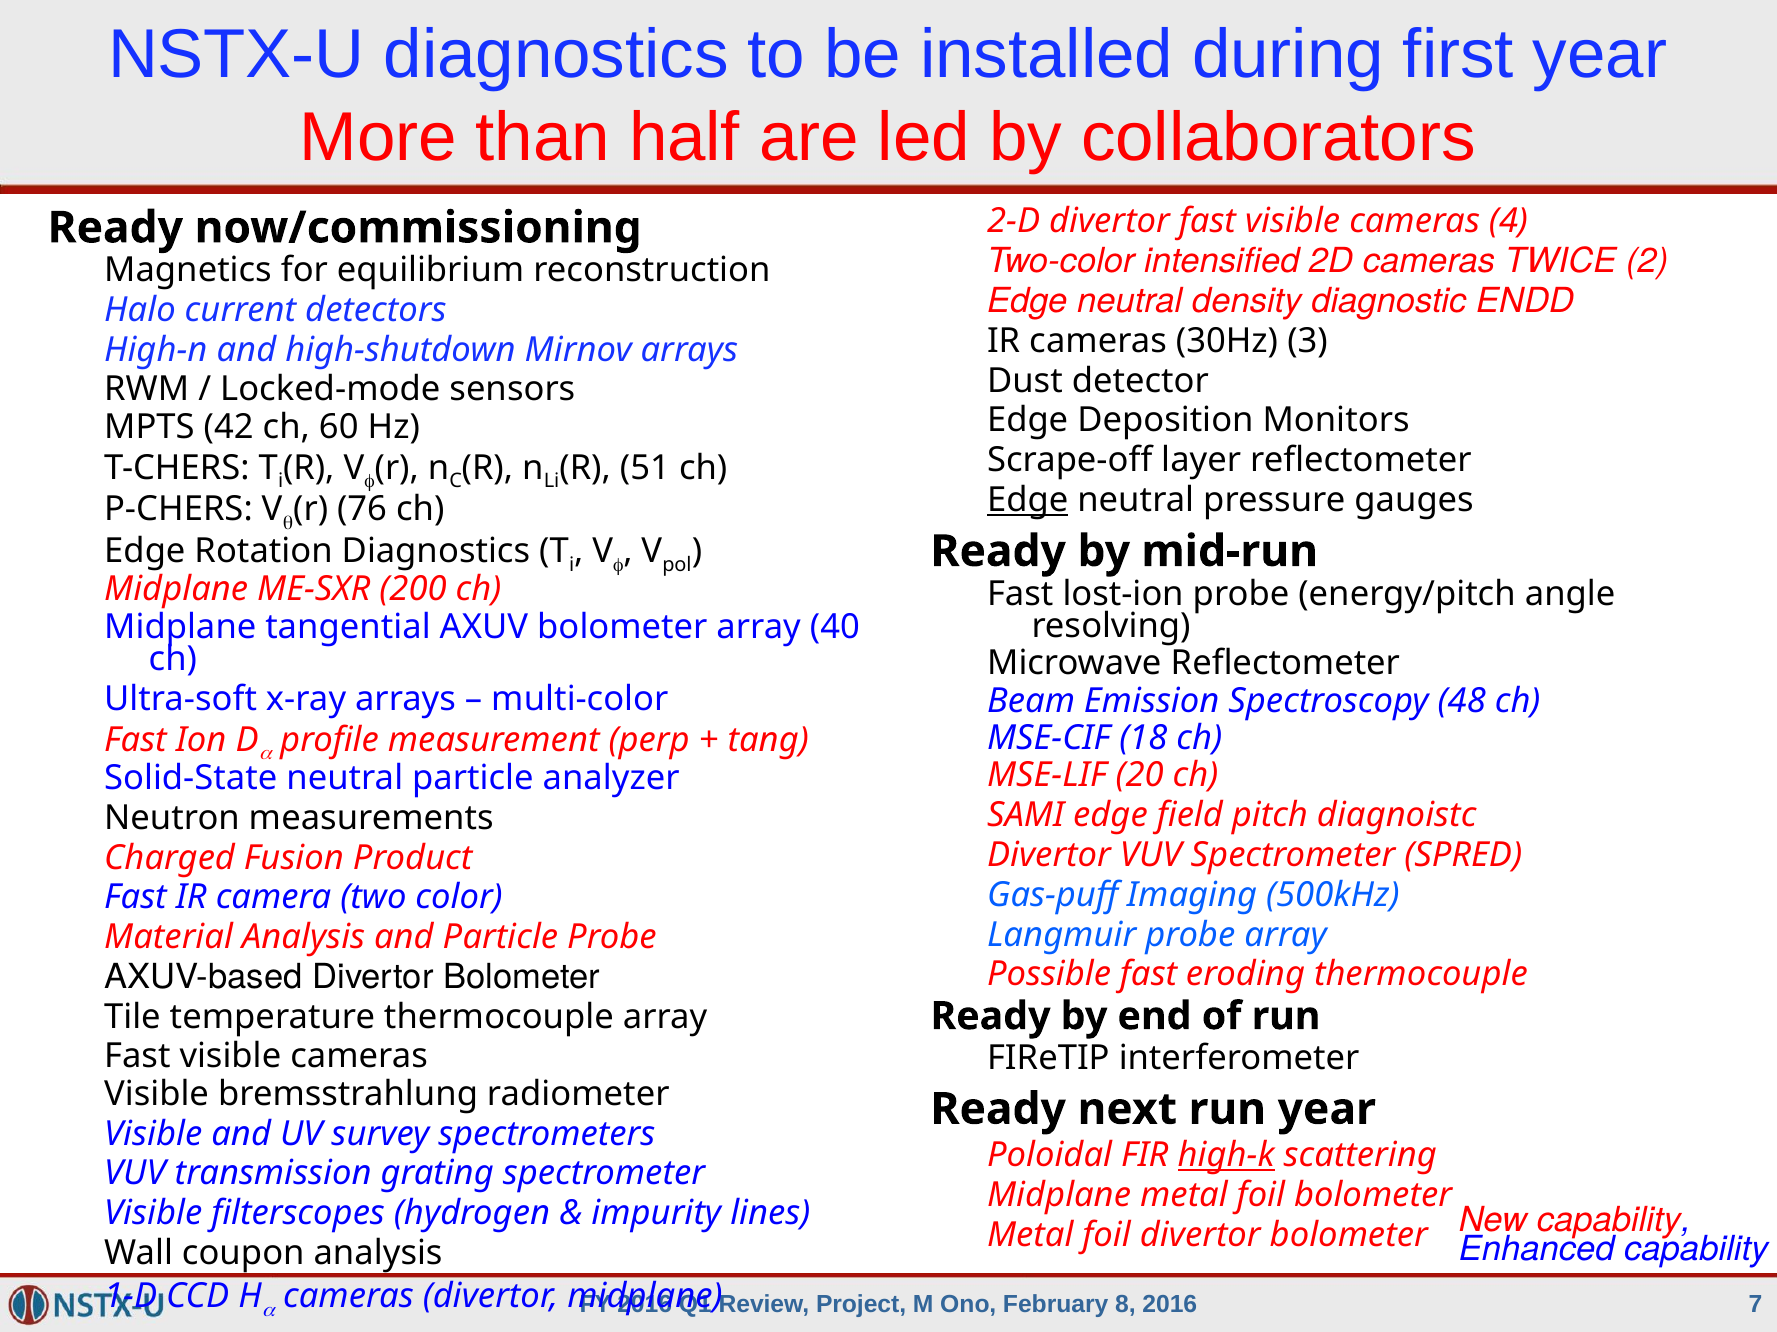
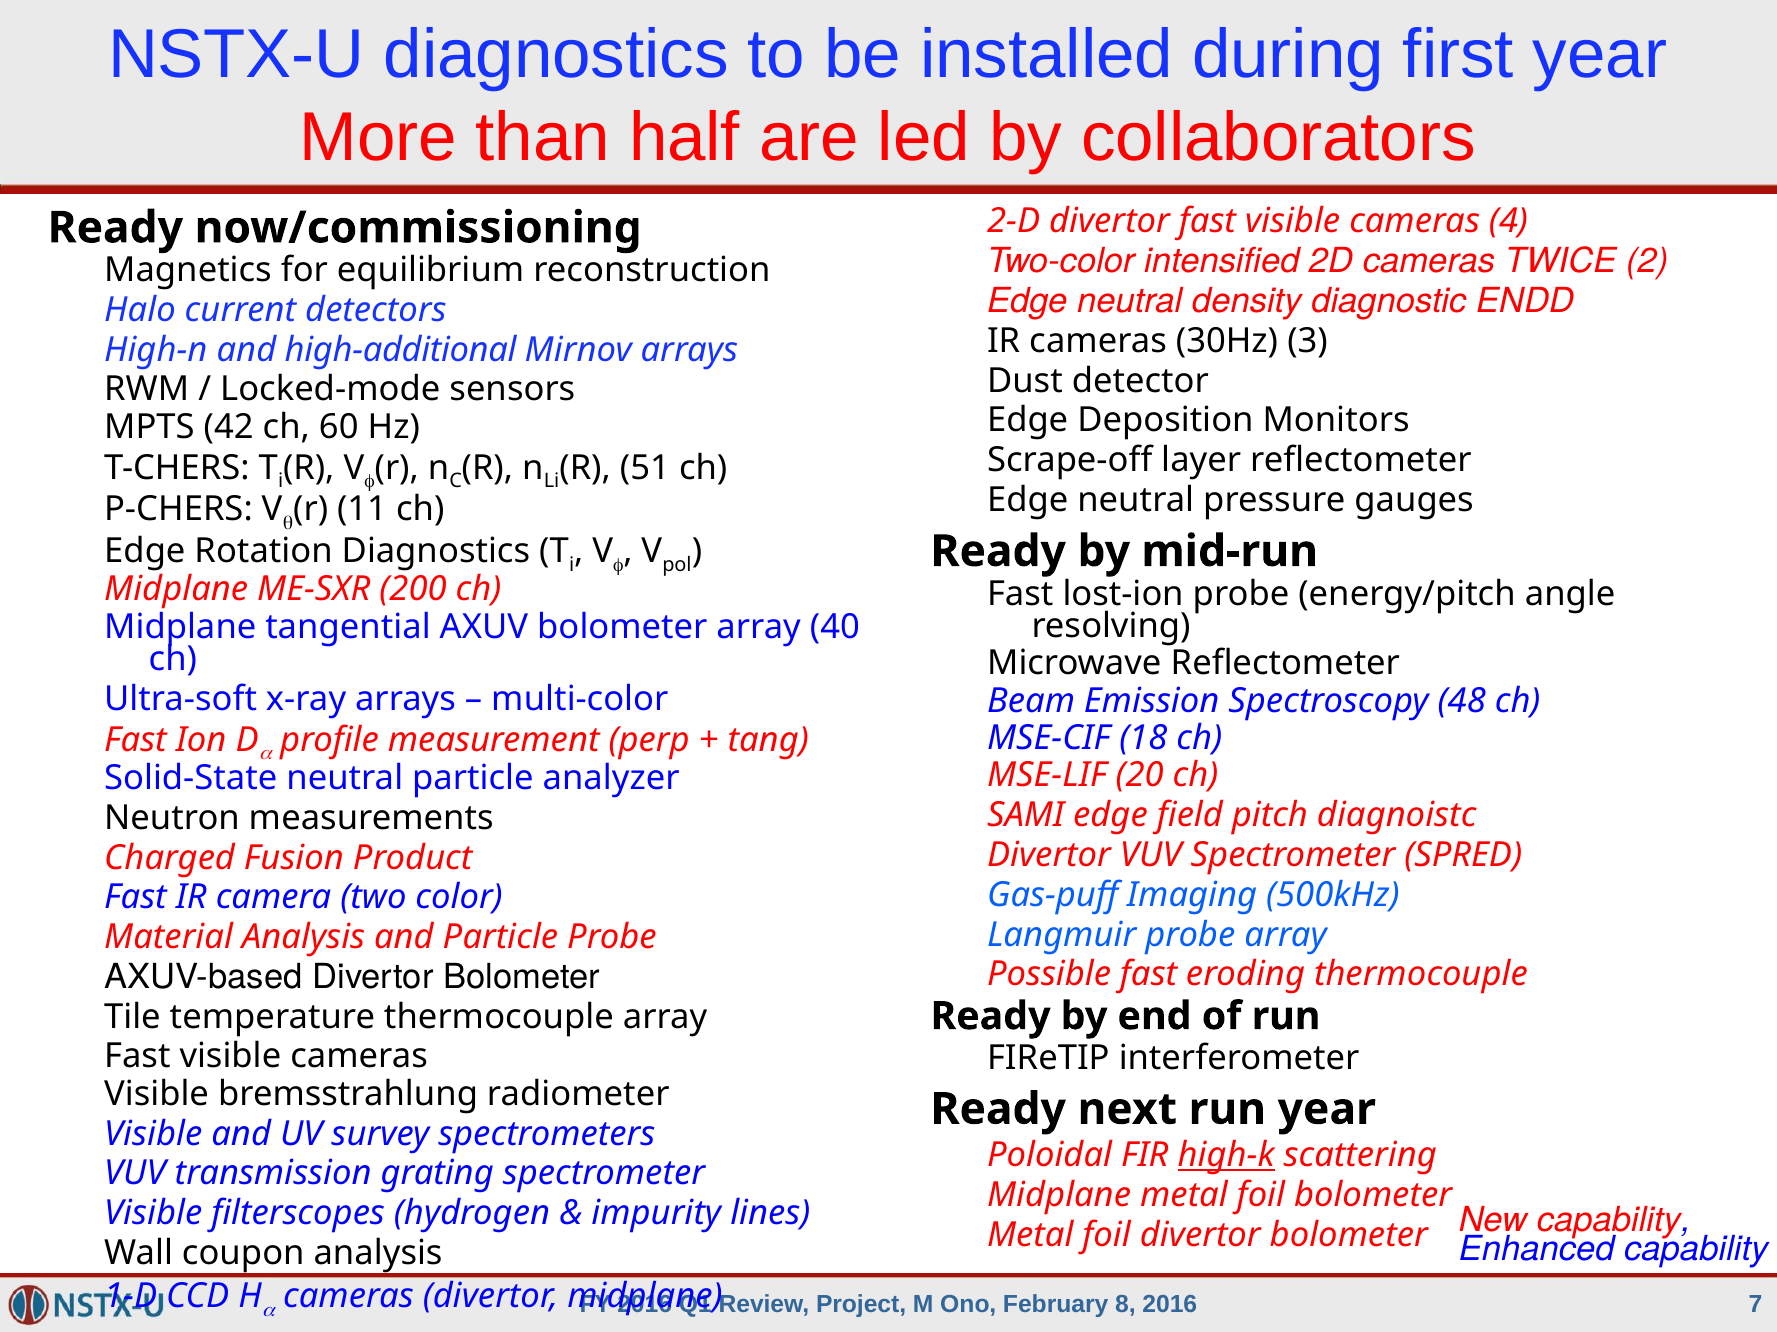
high-shutdown: high-shutdown -> high-additional
Edge at (1028, 500) underline: present -> none
76: 76 -> 11
